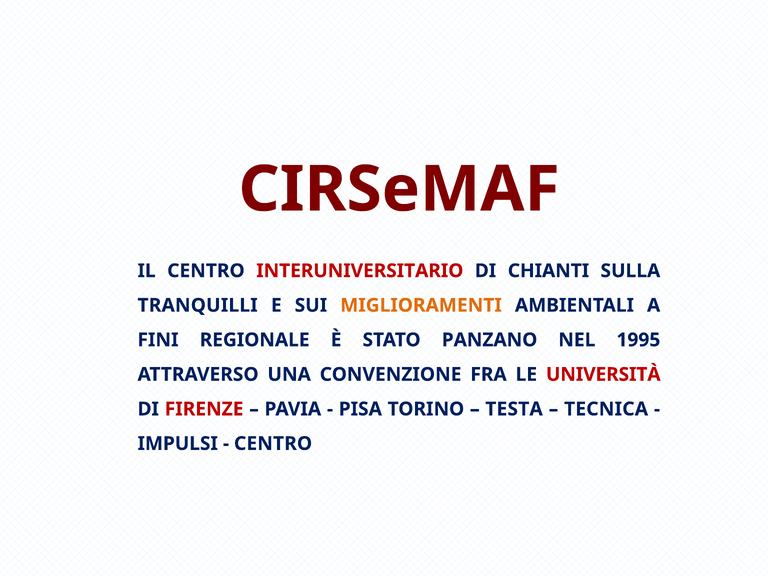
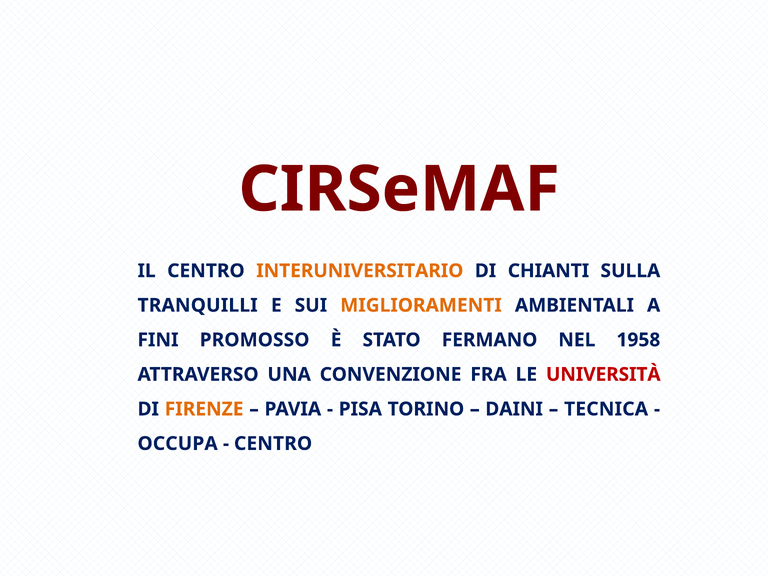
INTERUNIVERSITARIO colour: red -> orange
REGIONALE: REGIONALE -> PROMOSSO
PANZANO: PANZANO -> FERMANO
1995: 1995 -> 1958
FIRENZE colour: red -> orange
TESTA: TESTA -> DAINI
IMPULSI: IMPULSI -> OCCUPA
